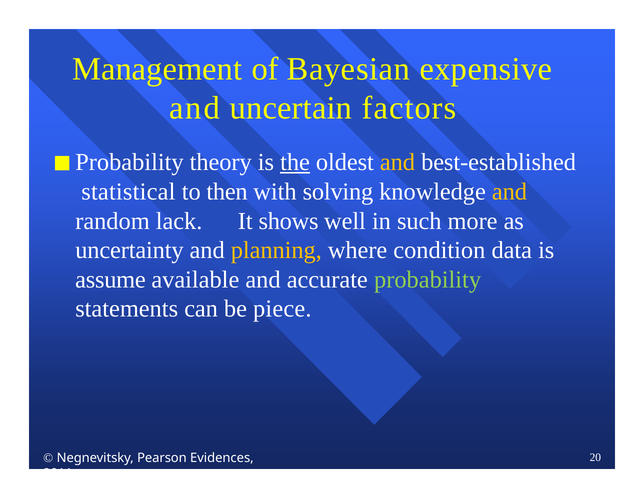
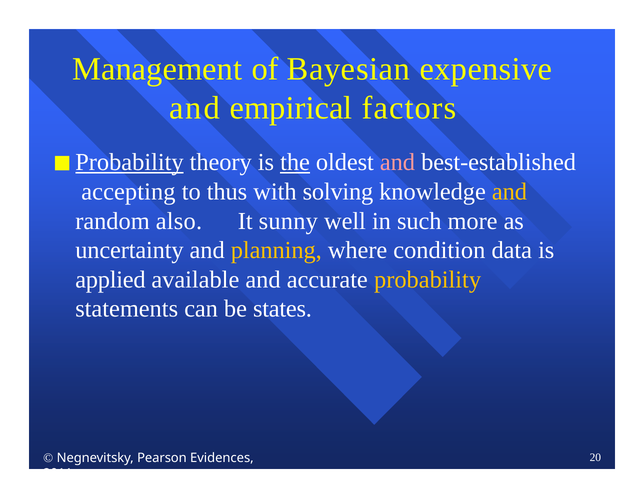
uncertain: uncertain -> empirical
Probability at (129, 162) underline: none -> present
and at (397, 162) colour: yellow -> pink
statistical: statistical -> accepting
then: then -> thus
lack: lack -> also
shows: shows -> sunny
assume: assume -> applied
probability at (428, 279) colour: light green -> yellow
piece: piece -> states
